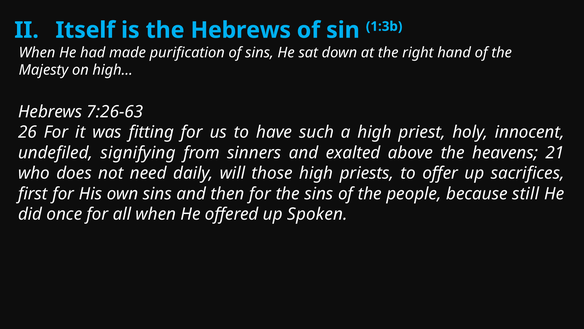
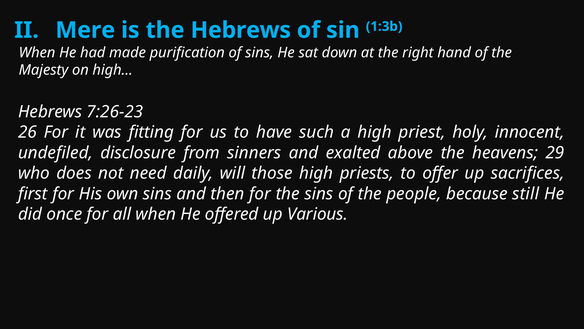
Itself: Itself -> Mere
7:26-63: 7:26-63 -> 7:26-23
signifying: signifying -> disclosure
21: 21 -> 29
Spoken: Spoken -> Various
